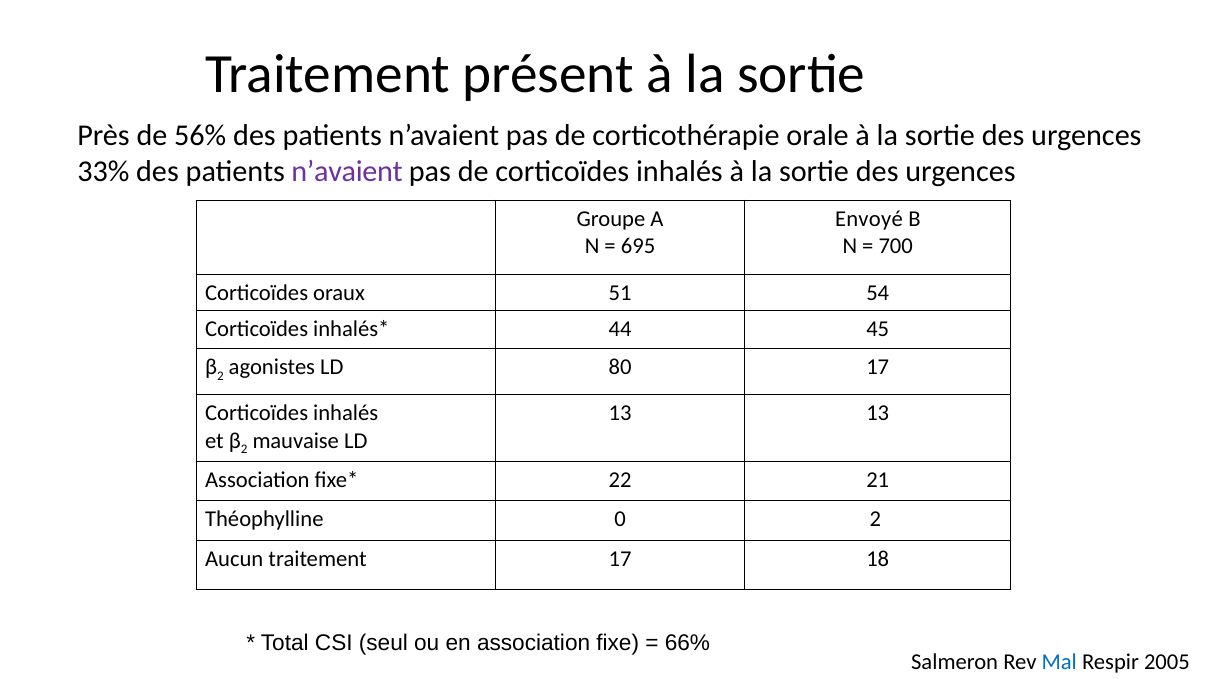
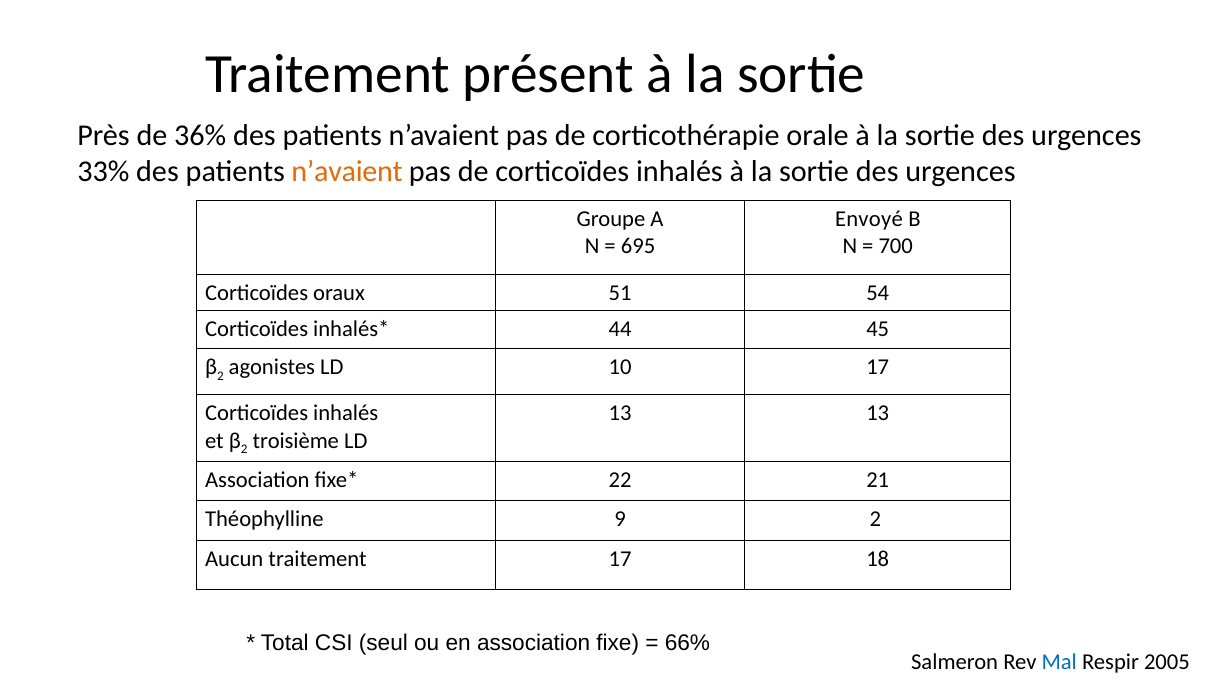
56%: 56% -> 36%
n’avaient at (347, 172) colour: purple -> orange
80: 80 -> 10
mauvaise: mauvaise -> troisième
0: 0 -> 9
